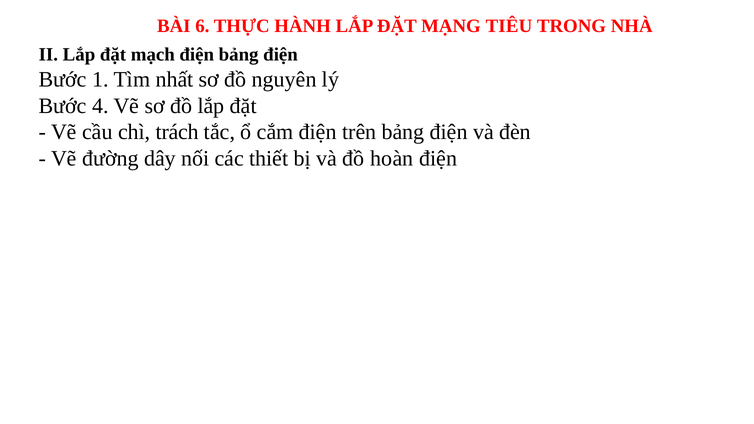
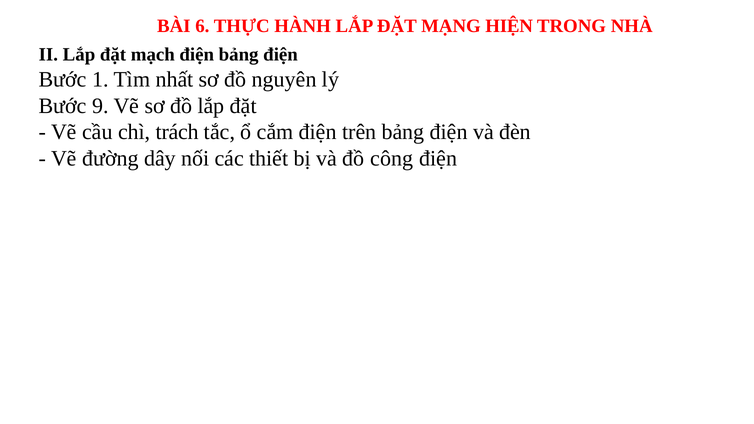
TIÊU: TIÊU -> HIỆN
4: 4 -> 9
hoàn: hoàn -> công
